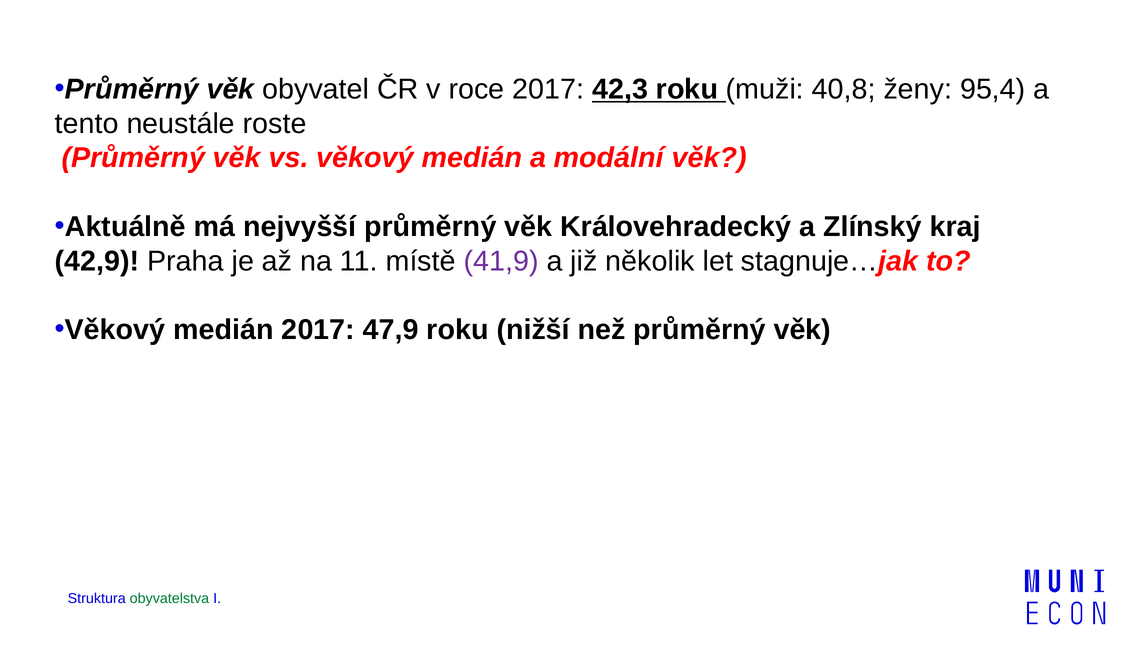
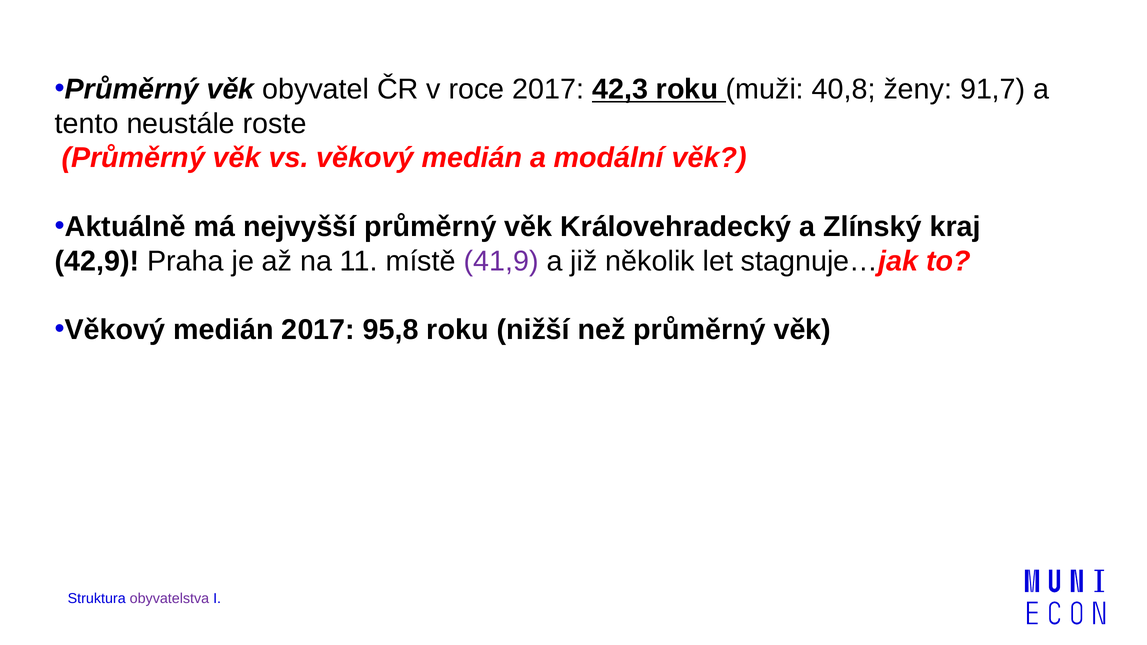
95,4: 95,4 -> 91,7
47,9: 47,9 -> 95,8
obyvatelstva colour: green -> purple
